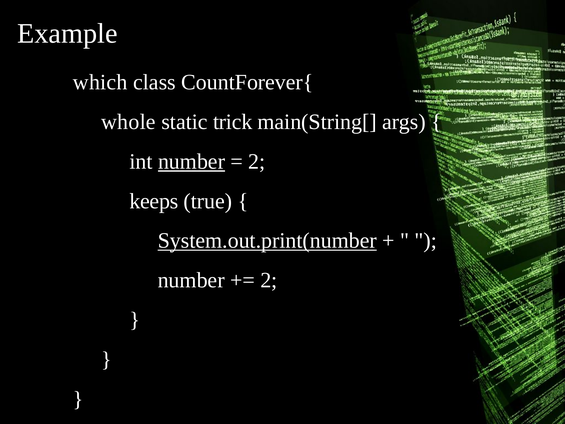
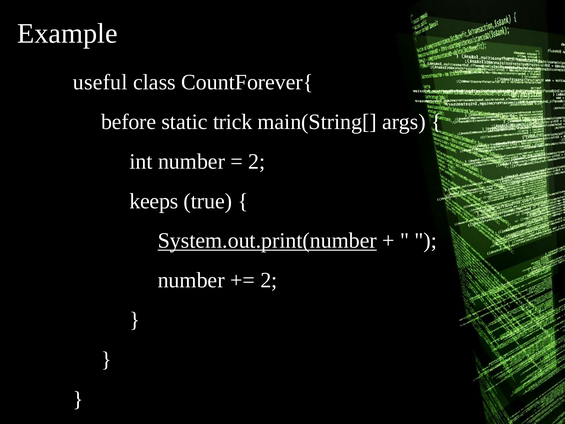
which: which -> useful
whole: whole -> before
number at (192, 161) underline: present -> none
